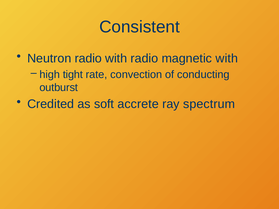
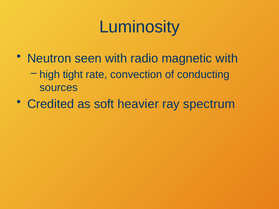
Consistent: Consistent -> Luminosity
Neutron radio: radio -> seen
outburst: outburst -> sources
accrete: accrete -> heavier
